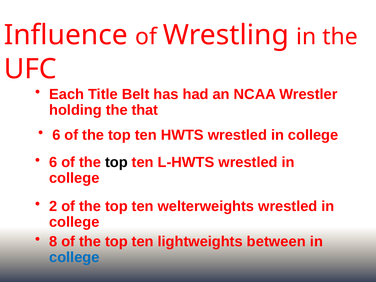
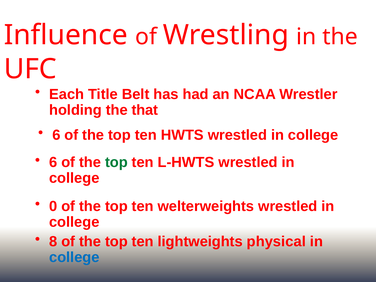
top at (116, 162) colour: black -> green
2: 2 -> 0
between: between -> physical
